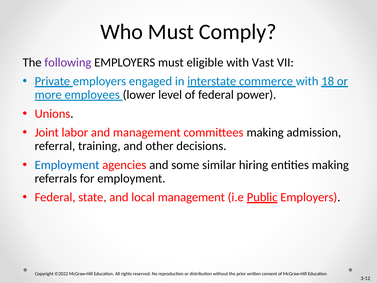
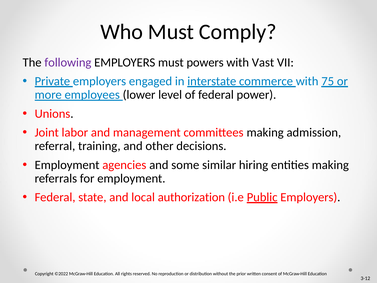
eligible: eligible -> powers
18: 18 -> 75
Employment at (67, 165) colour: blue -> black
local management: management -> authorization
